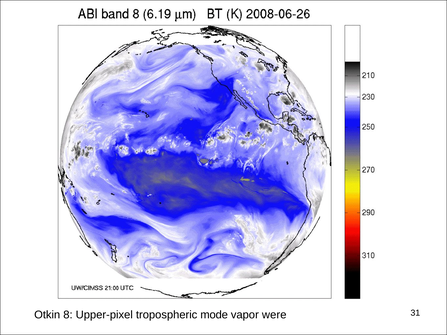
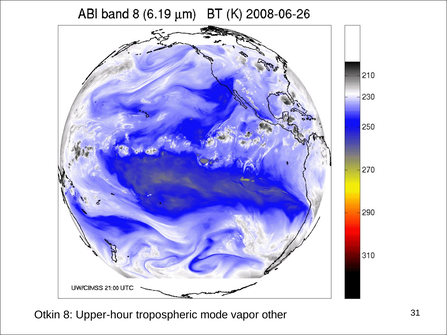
Upper-pixel: Upper-pixel -> Upper-hour
were: were -> other
